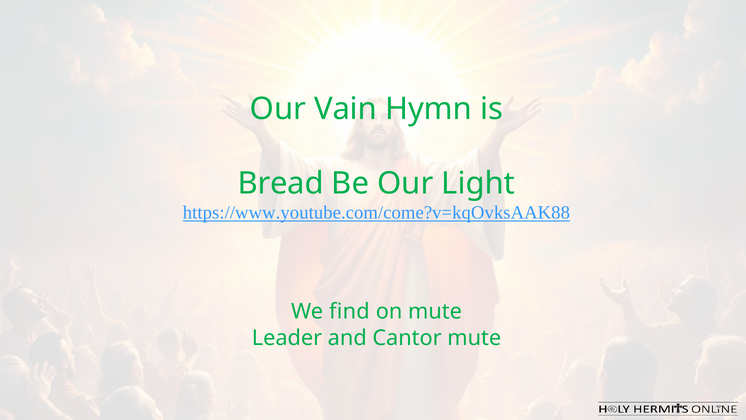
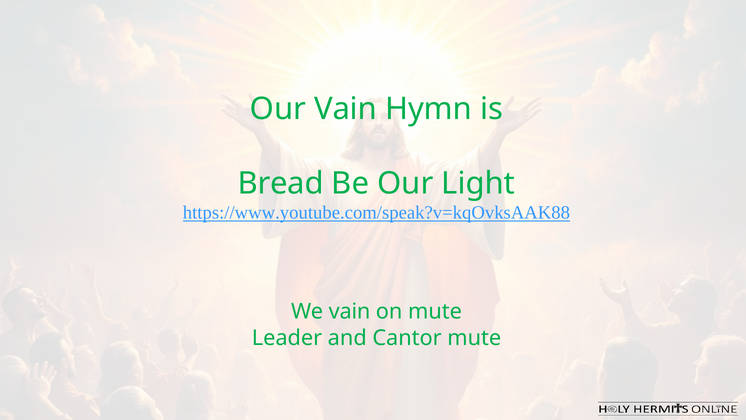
https://www.youtube.com/come?v=kqOvksAAK88: https://www.youtube.com/come?v=kqOvksAAK88 -> https://www.youtube.com/speak?v=kqOvksAAK88
We find: find -> vain
